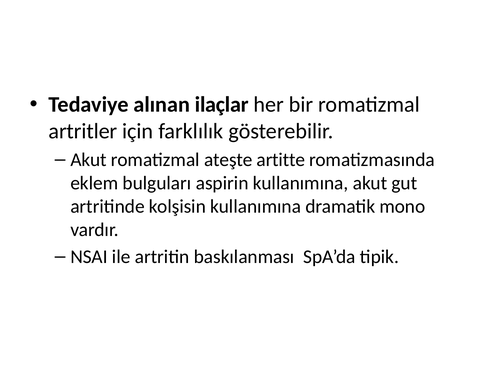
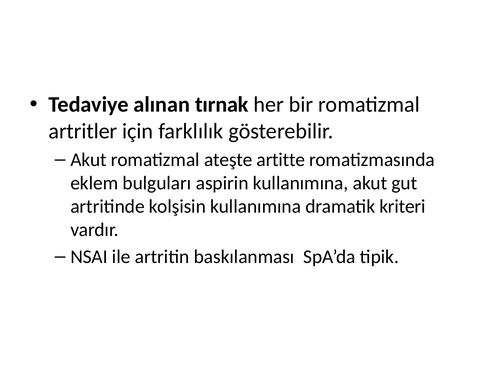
ilaçlar: ilaçlar -> tırnak
mono: mono -> kriteri
